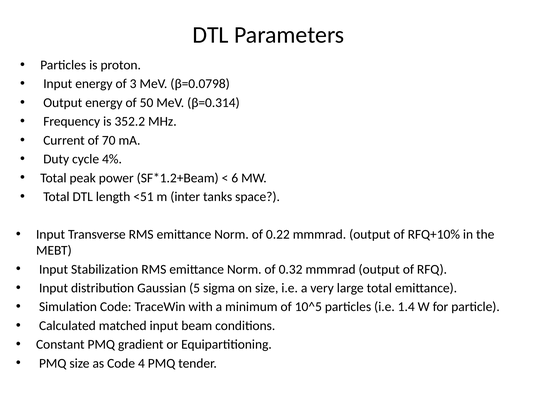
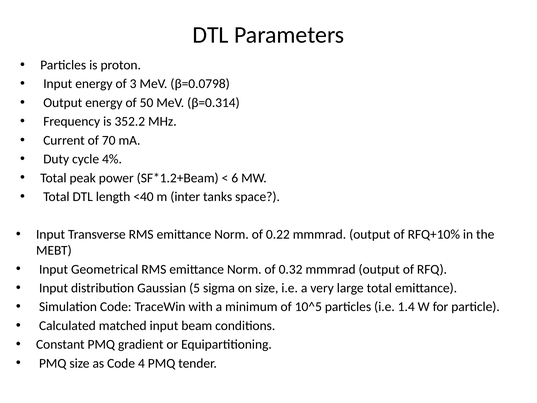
<51: <51 -> <40
Stabilization: Stabilization -> Geometrical
